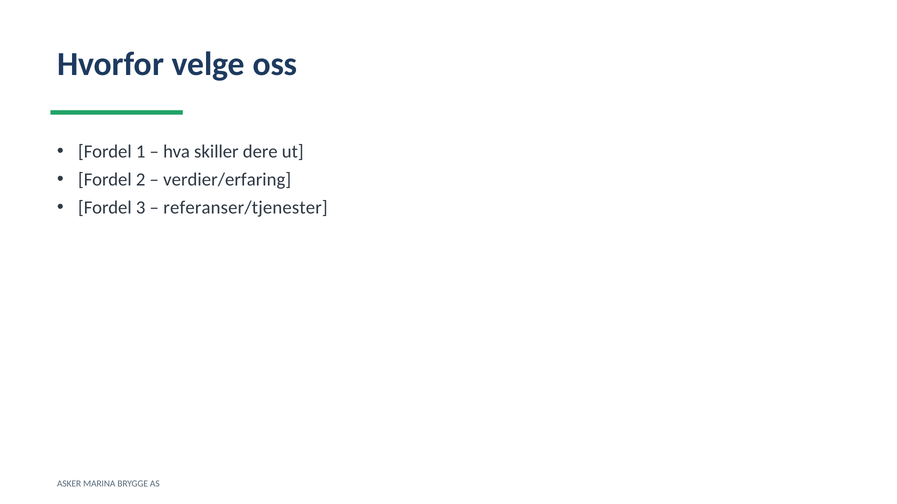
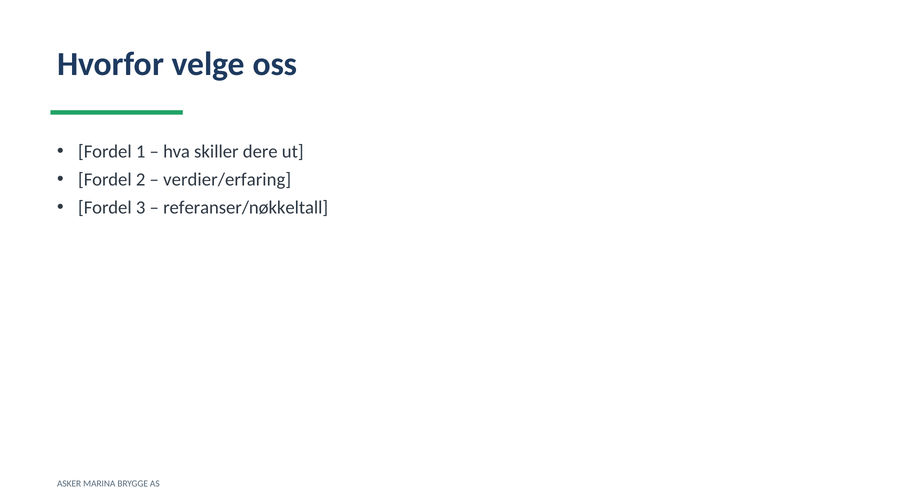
referanser/tjenester: referanser/tjenester -> referanser/nøkkeltall
